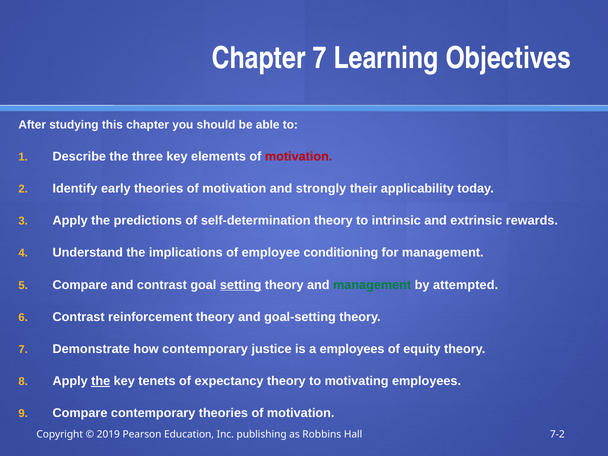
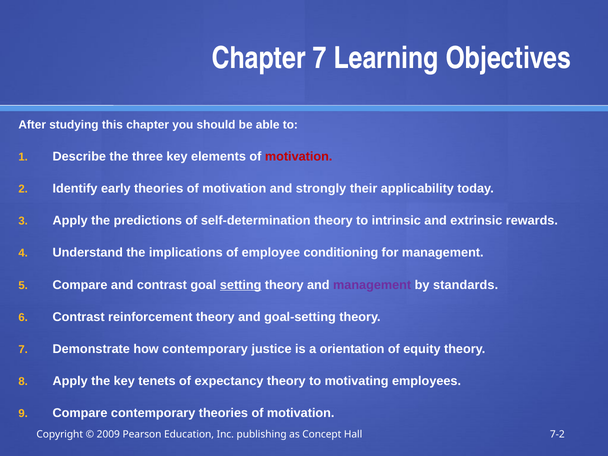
management at (372, 285) colour: green -> purple
attempted: attempted -> standards
a employees: employees -> orientation
the at (101, 381) underline: present -> none
2019: 2019 -> 2009
Robbins: Robbins -> Concept
